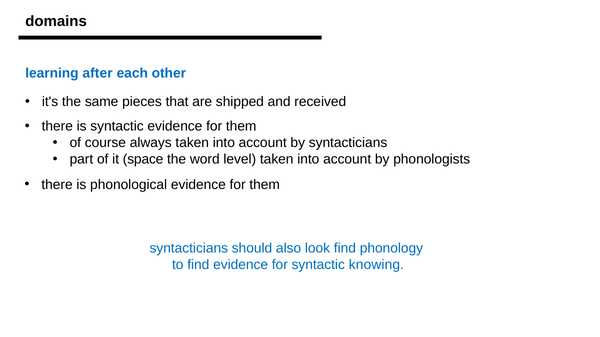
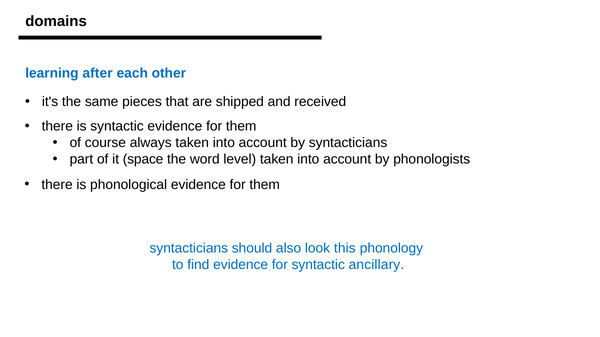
look find: find -> this
knowing: knowing -> ancillary
